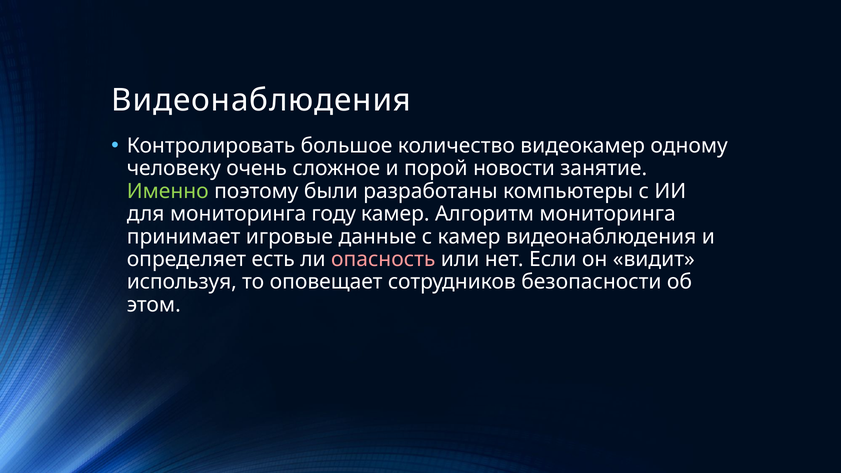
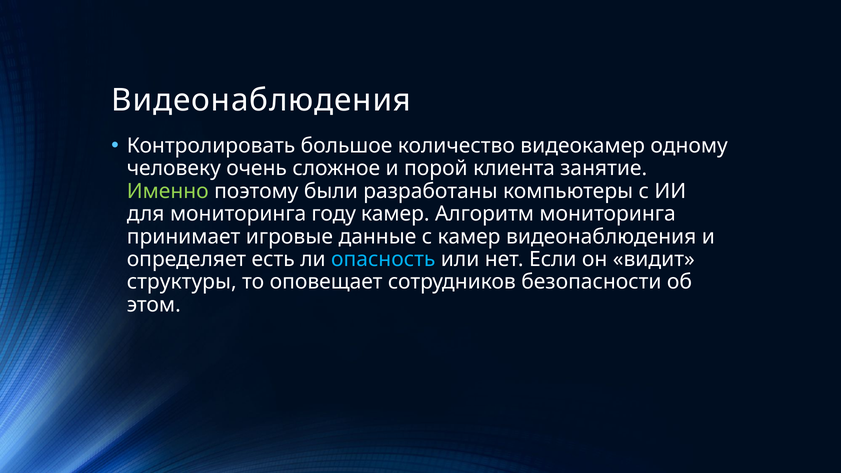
новости: новости -> клиента
опасность colour: pink -> light blue
используя: используя -> структуры
